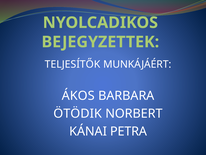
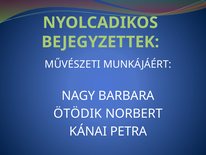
TELJESÍTŐK: TELJESÍTŐK -> MŰVÉSZETI
ÁKOS: ÁKOS -> NAGY
